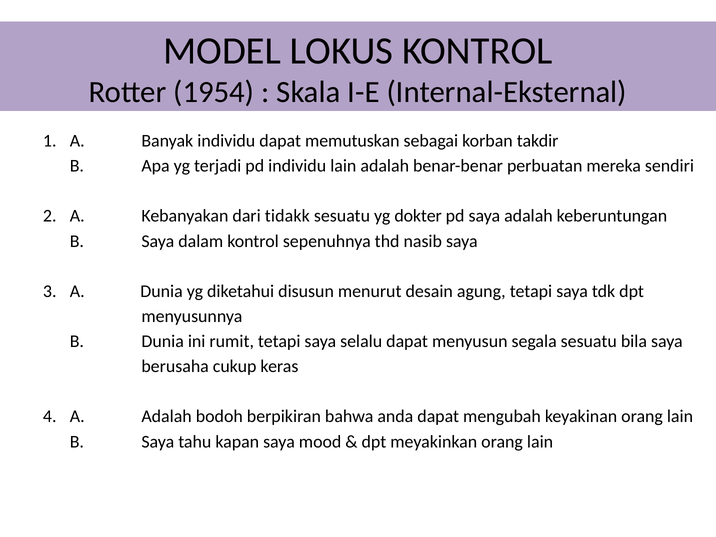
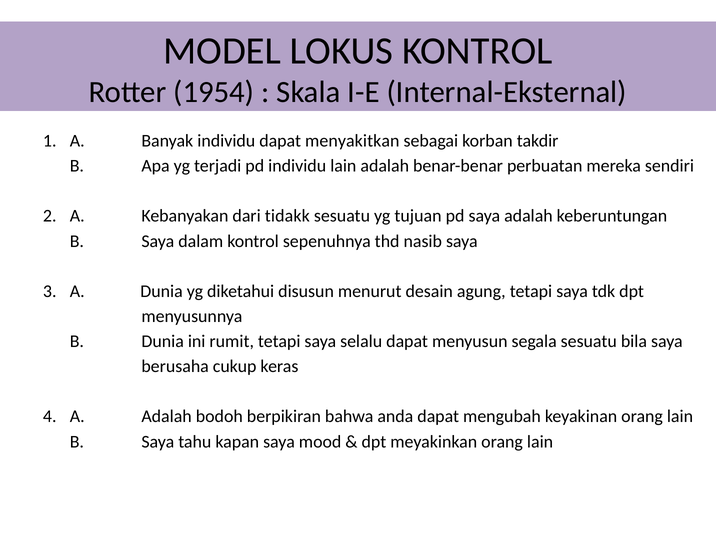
memutuskan: memutuskan -> menyakitkan
dokter: dokter -> tujuan
